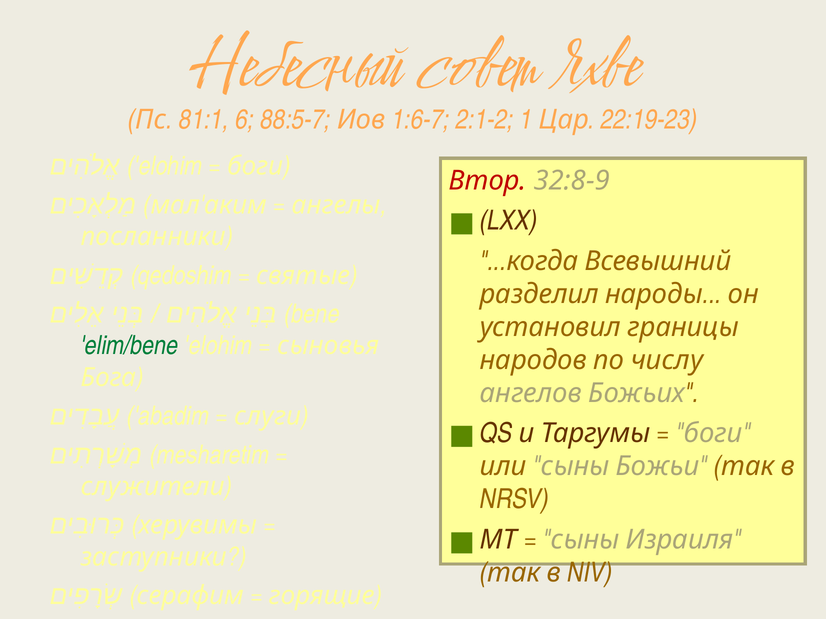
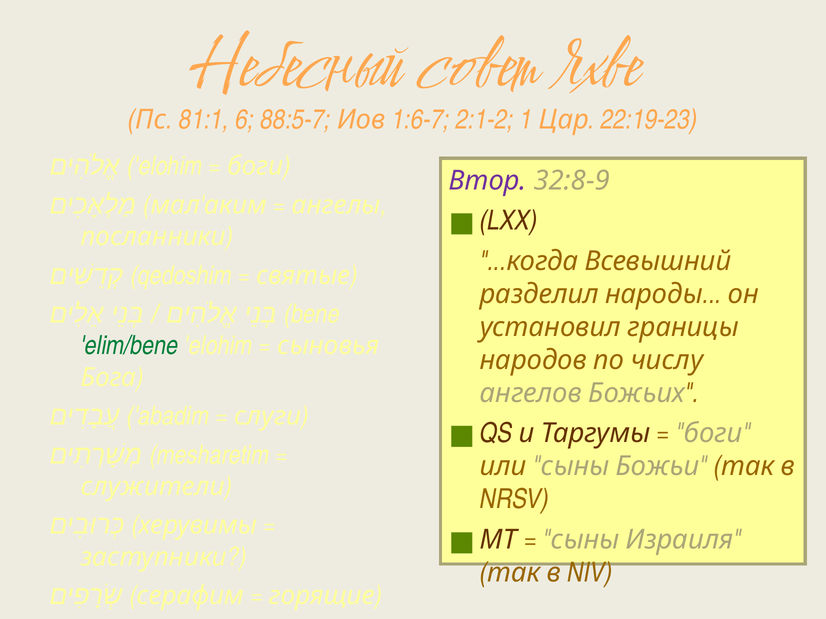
Втор colour: red -> purple
